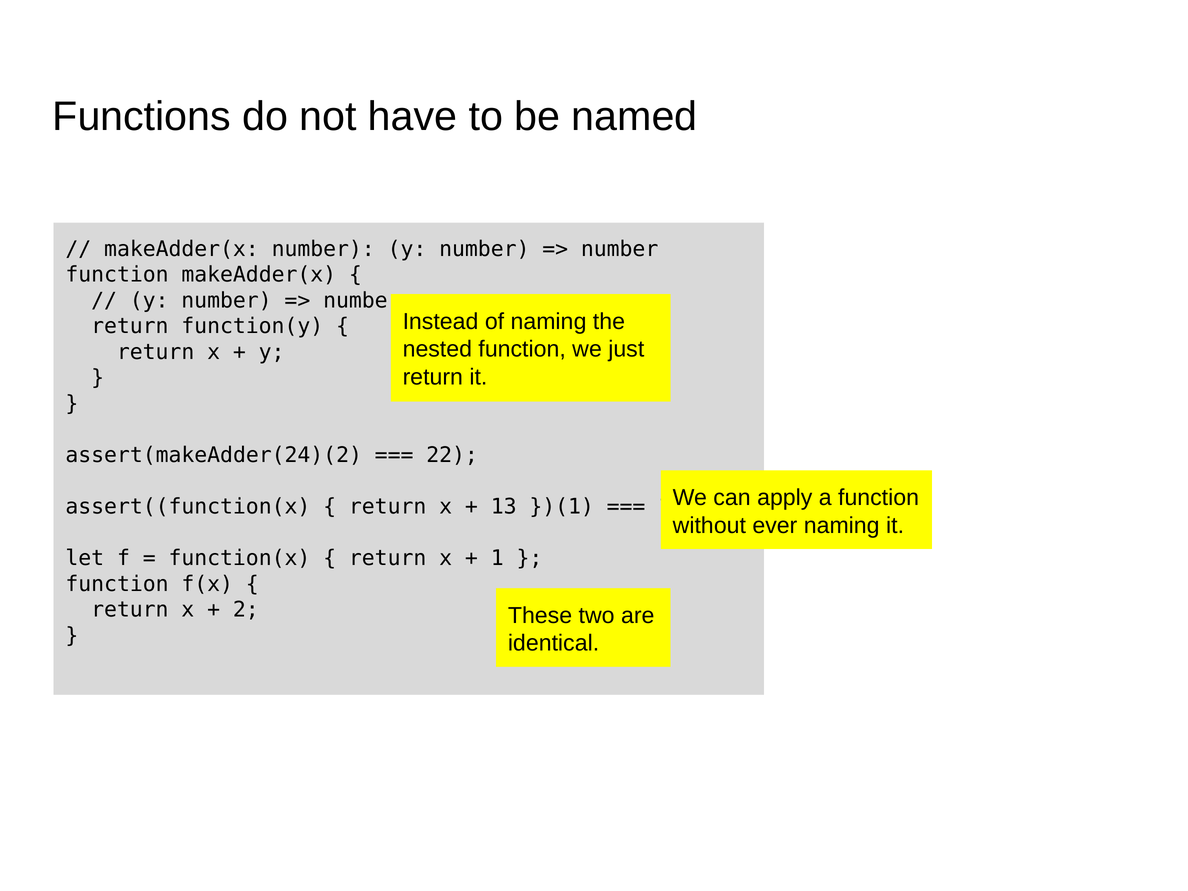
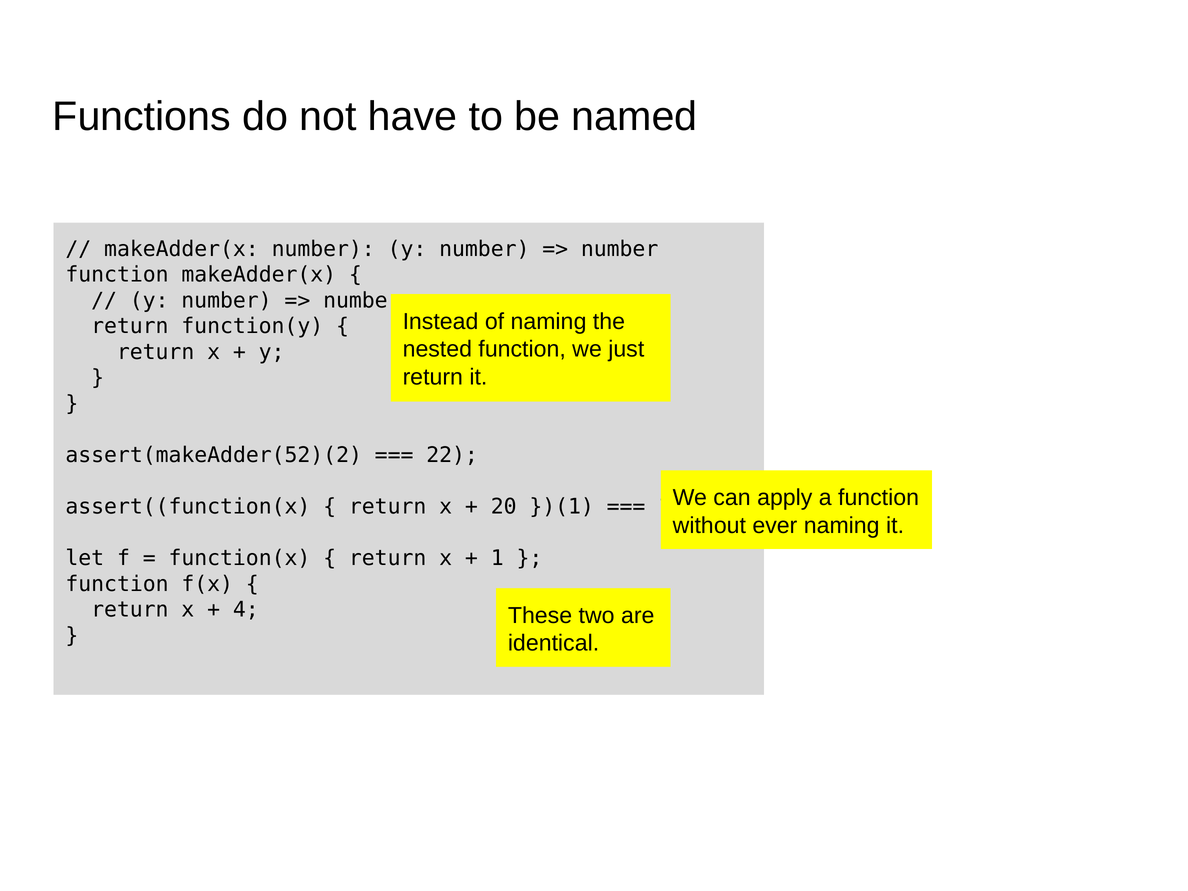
assert(makeAdder(24)(2: assert(makeAdder(24)(2 -> assert(makeAdder(52)(2
13: 13 -> 20
2: 2 -> 4
